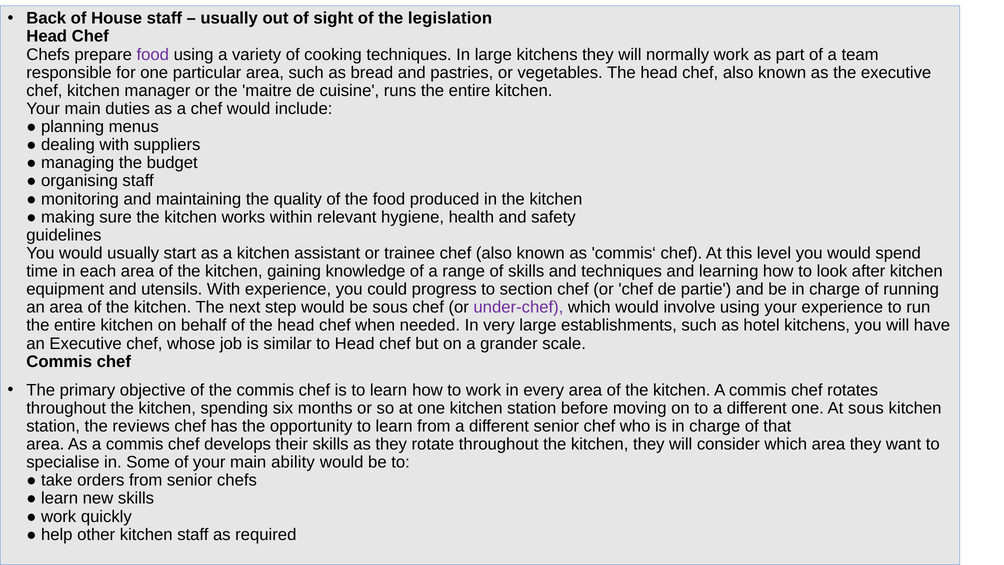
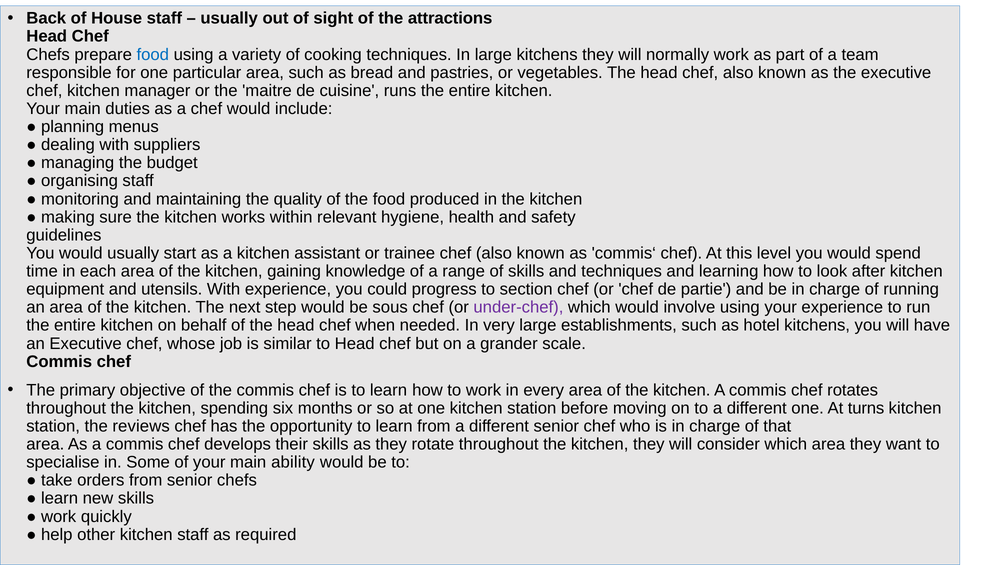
legislation: legislation -> attractions
food at (153, 54) colour: purple -> blue
At sous: sous -> turns
